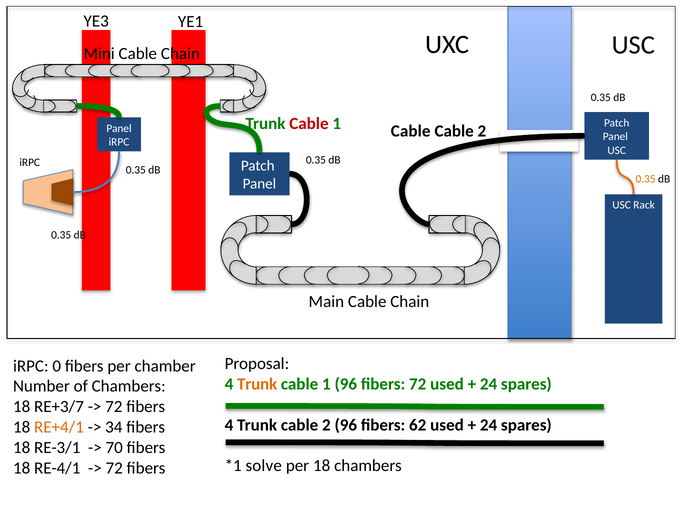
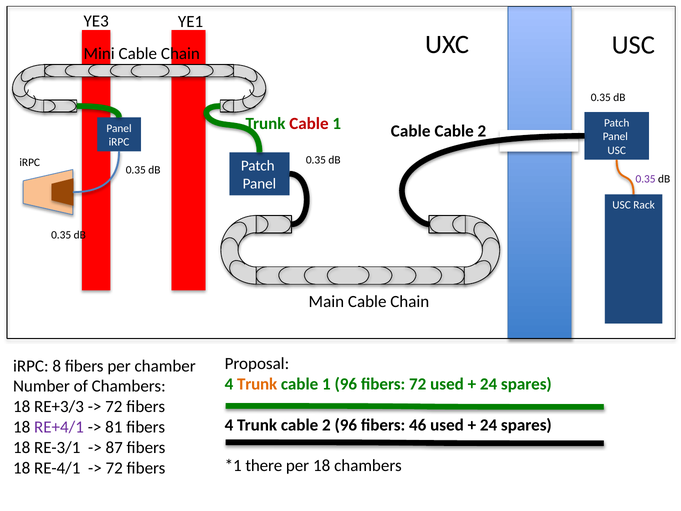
0.35 at (646, 179) colour: orange -> purple
0: 0 -> 8
RE+3/7: RE+3/7 -> RE+3/3
62: 62 -> 46
RE+4/1 colour: orange -> purple
34: 34 -> 81
70: 70 -> 87
solve: solve -> there
